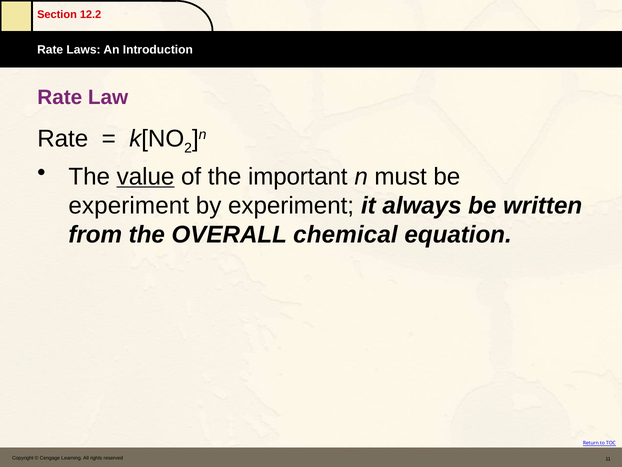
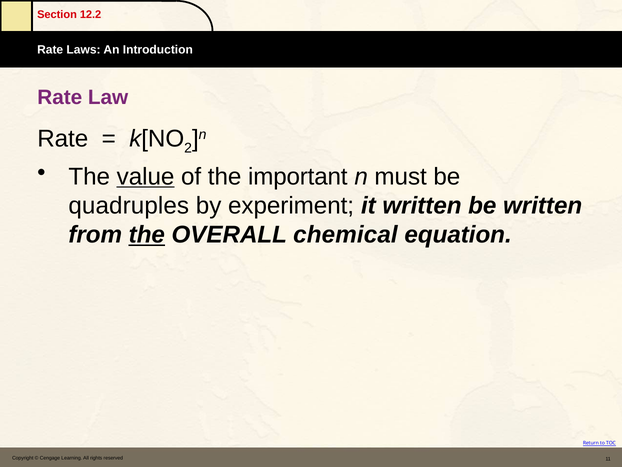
experiment at (129, 205): experiment -> quadruples
it always: always -> written
the at (147, 234) underline: none -> present
